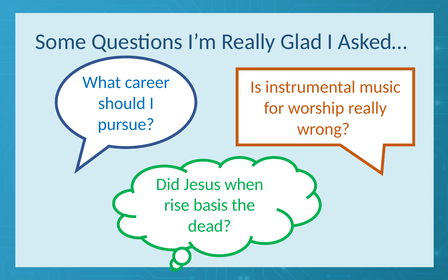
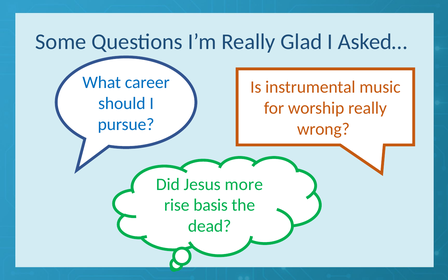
when: when -> more
